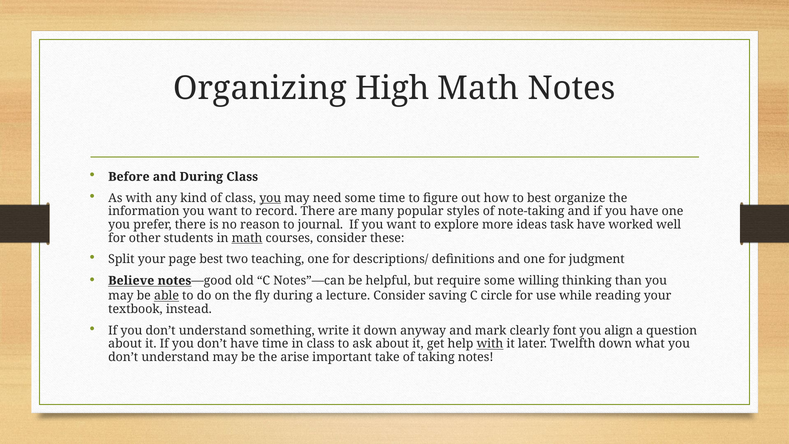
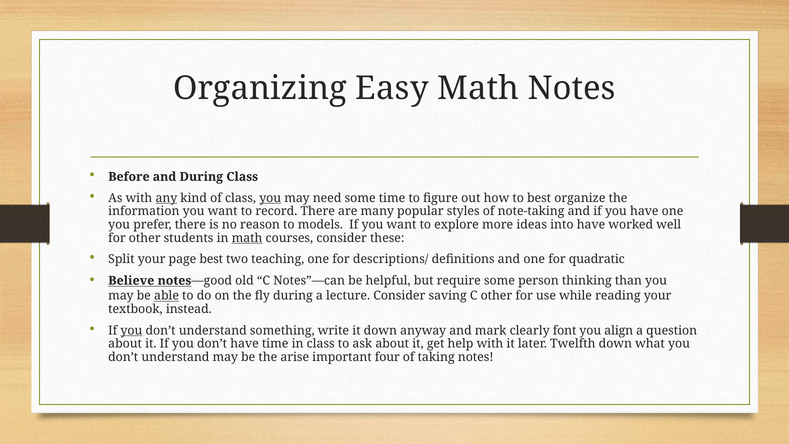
High: High -> Easy
any underline: none -> present
journal: journal -> models
task: task -> into
judgment: judgment -> quadratic
willing: willing -> person
C circle: circle -> other
you at (131, 330) underline: none -> present
with at (490, 344) underline: present -> none
take: take -> four
